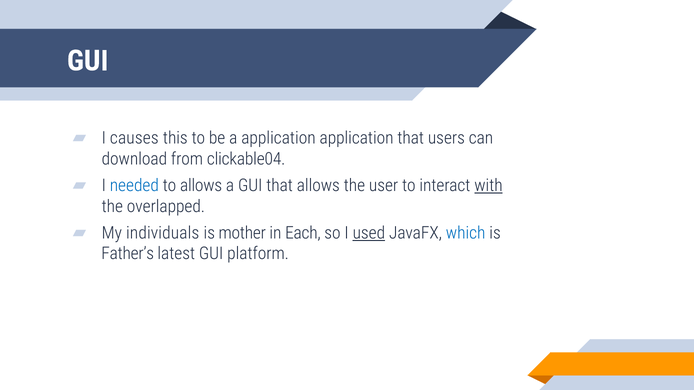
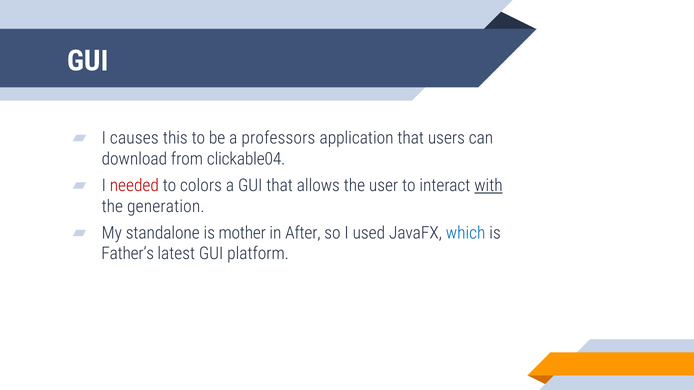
a application: application -> professors
needed colour: blue -> red
to allows: allows -> colors
overlapped: overlapped -> generation
individuals: individuals -> standalone
Each: Each -> After
used underline: present -> none
